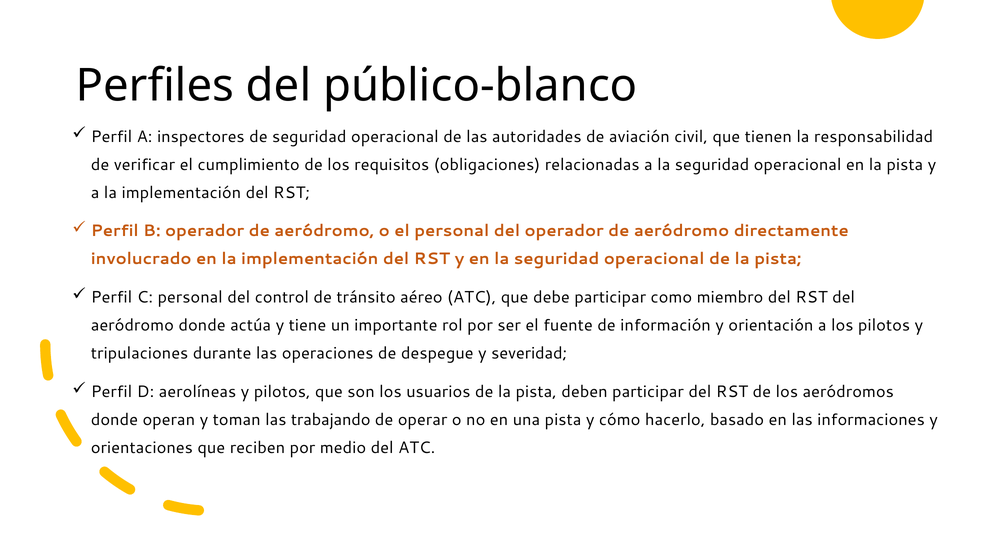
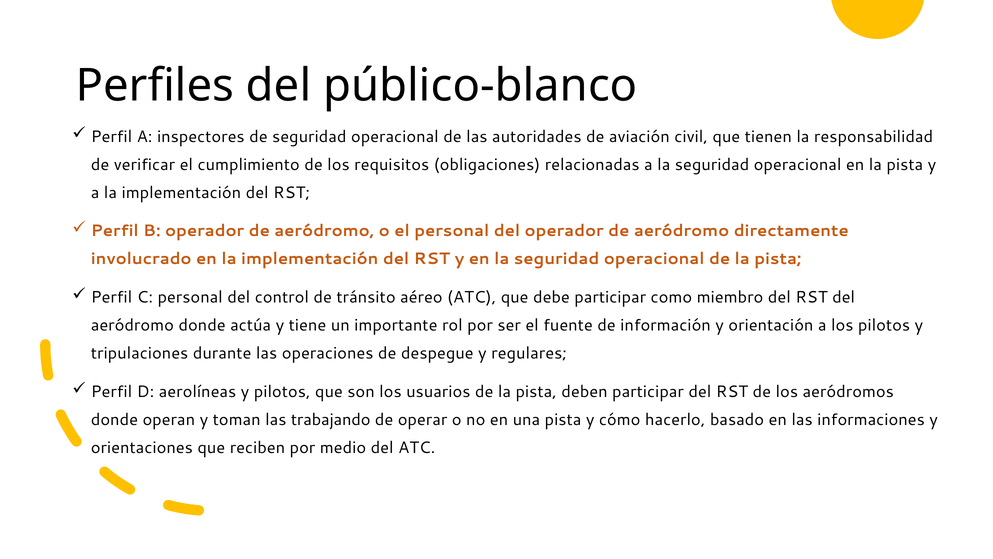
severidad: severidad -> regulares
